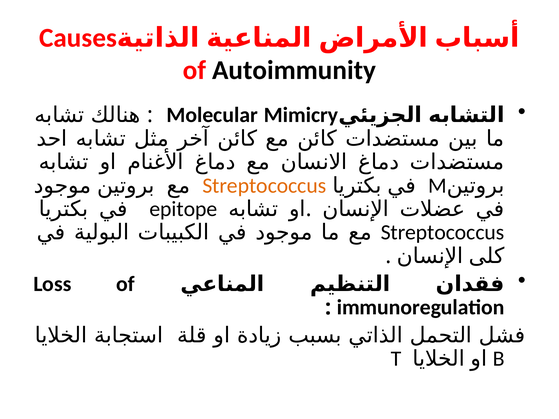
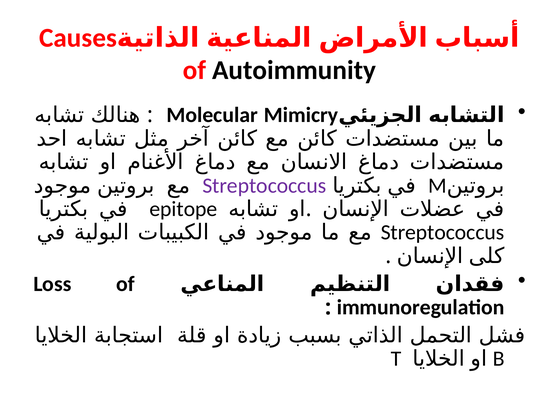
Streptococcus at (264, 186) colour: orange -> purple
